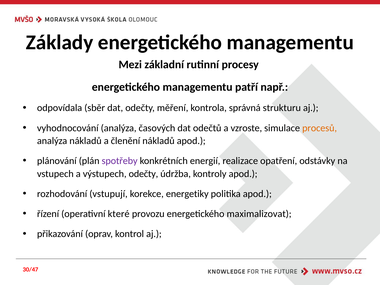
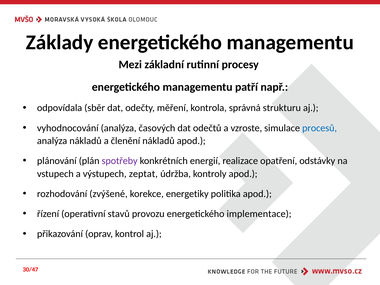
procesů colour: orange -> blue
výstupech odečty: odečty -> zeptat
vstupují: vstupují -> zvýšené
které: které -> stavů
maximalizovat: maximalizovat -> implementace
